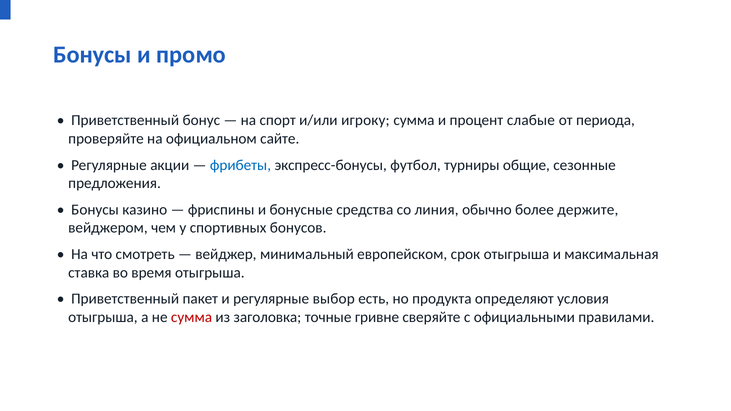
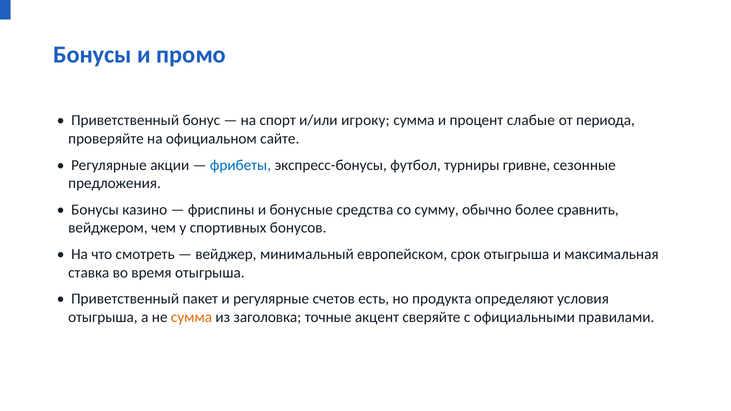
общие: общие -> гривне
линия: линия -> сумму
держите: держите -> сравнить
выбор: выбор -> счетов
сумма at (192, 317) colour: red -> orange
гривне: гривне -> акцент
